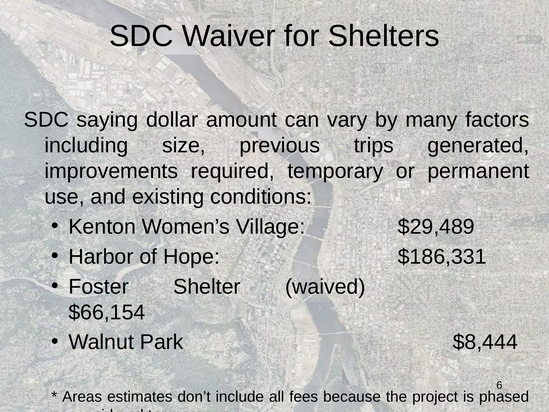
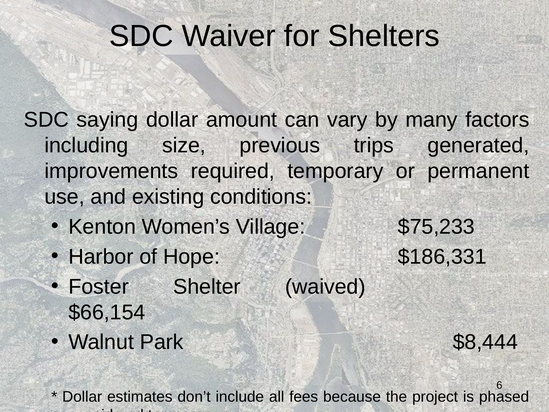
$29,489: $29,489 -> $75,233
Areas at (82, 397): Areas -> Dollar
